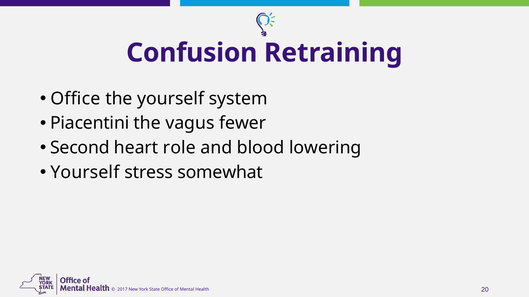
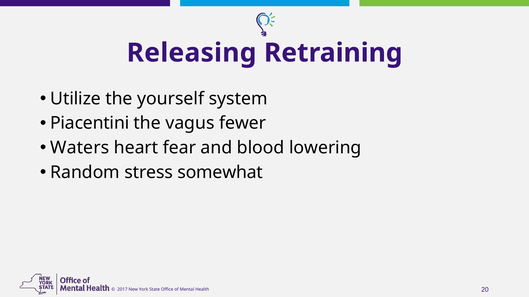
Confusion: Confusion -> Releasing
Office at (75, 99): Office -> Utilize
Second: Second -> Waters
role: role -> fear
Yourself at (85, 173): Yourself -> Random
